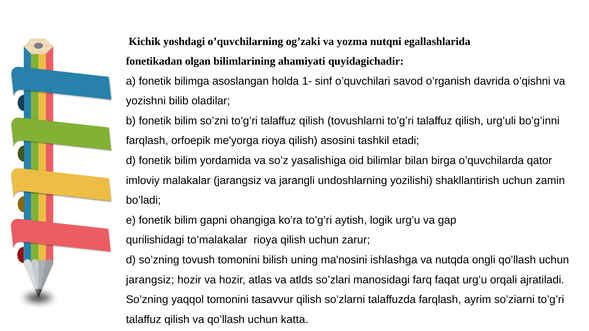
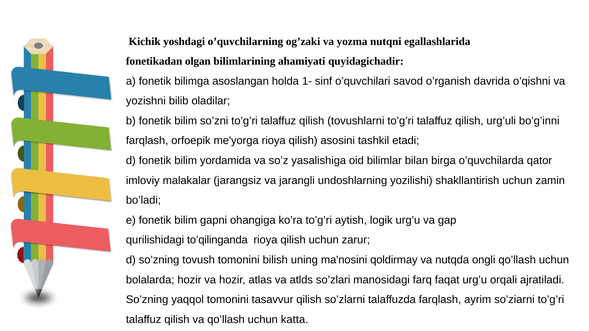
to’malakalar: to’malakalar -> to’qilinganda
ishlashga: ishlashga -> qoldirmay
jarangsiz at (150, 280): jarangsiz -> bolalarda
